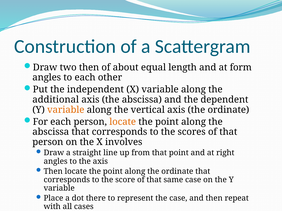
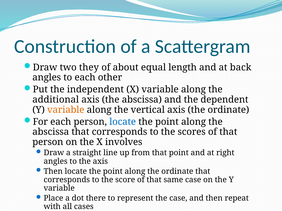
two then: then -> they
form: form -> back
locate at (123, 122) colour: orange -> blue
